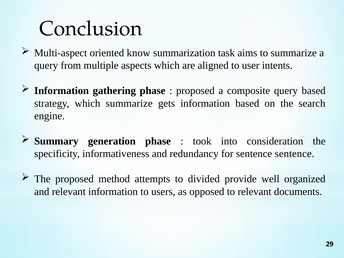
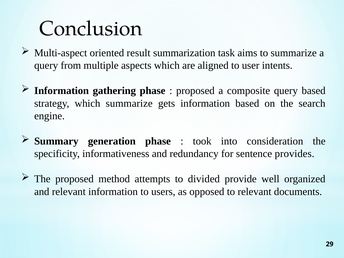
know: know -> result
sentence sentence: sentence -> provides
